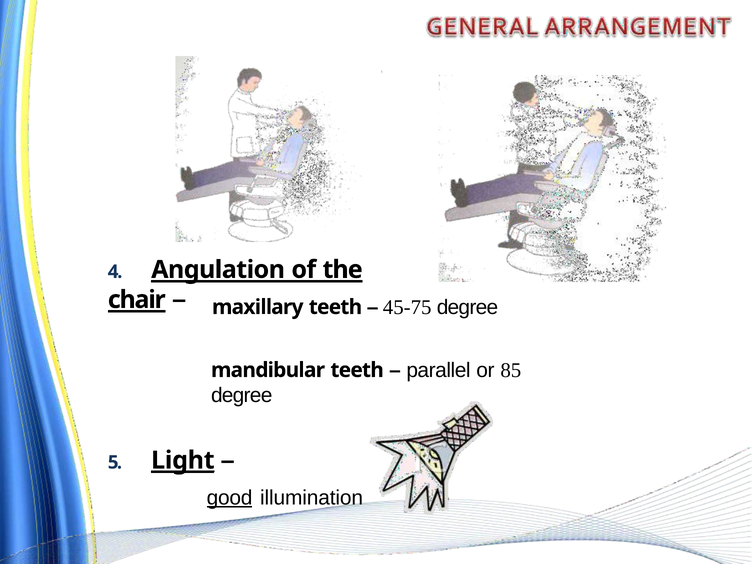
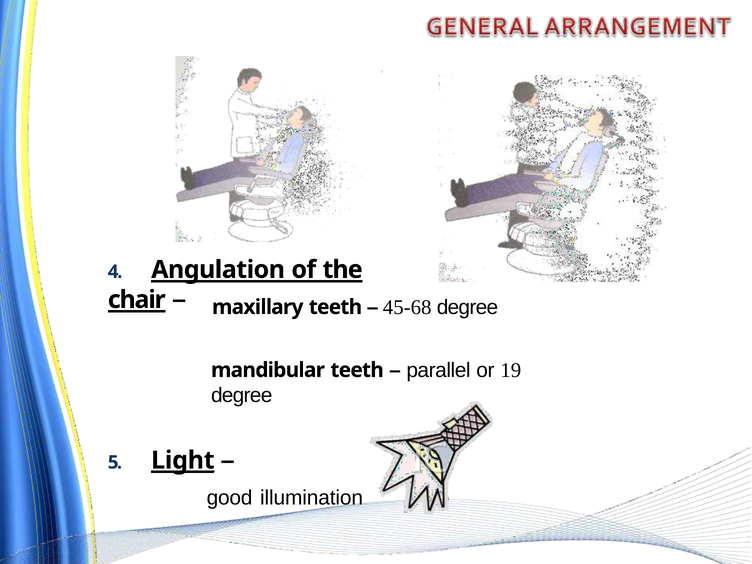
45-75: 45-75 -> 45-68
85: 85 -> 19
good underline: present -> none
